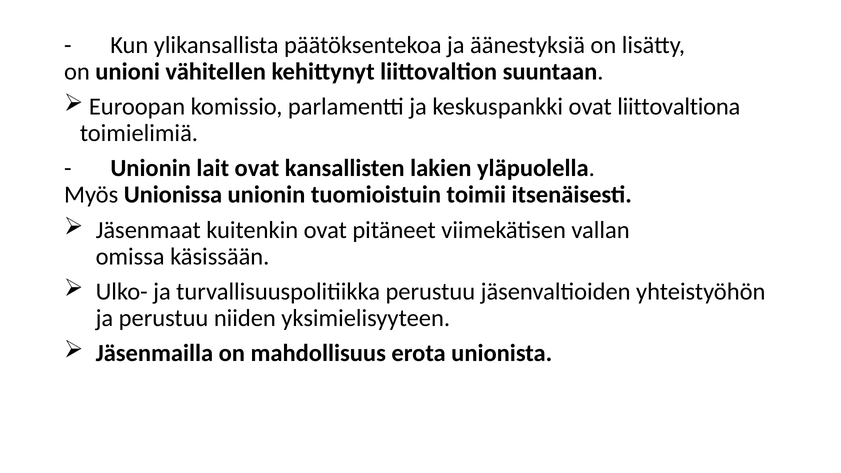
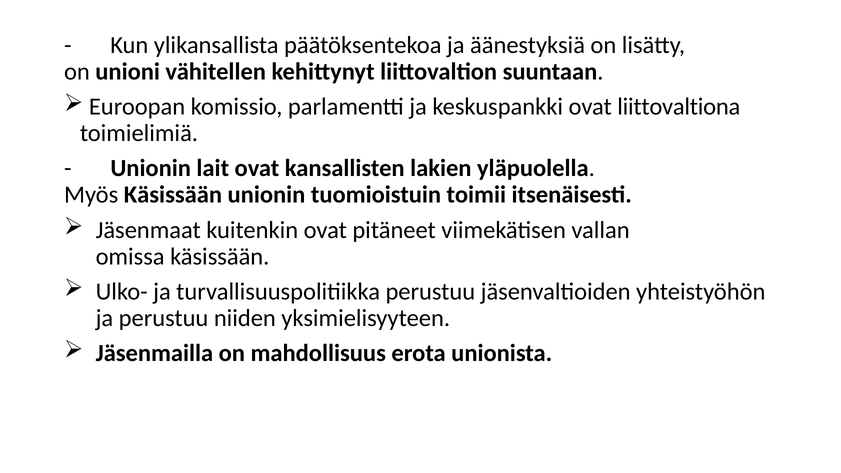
Myös Unionissa: Unionissa -> Käsissään
